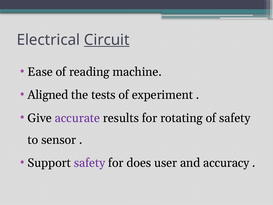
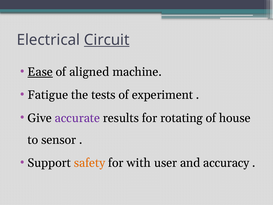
Ease underline: none -> present
reading: reading -> aligned
Aligned: Aligned -> Fatigue
of safety: safety -> house
safety at (90, 163) colour: purple -> orange
does: does -> with
